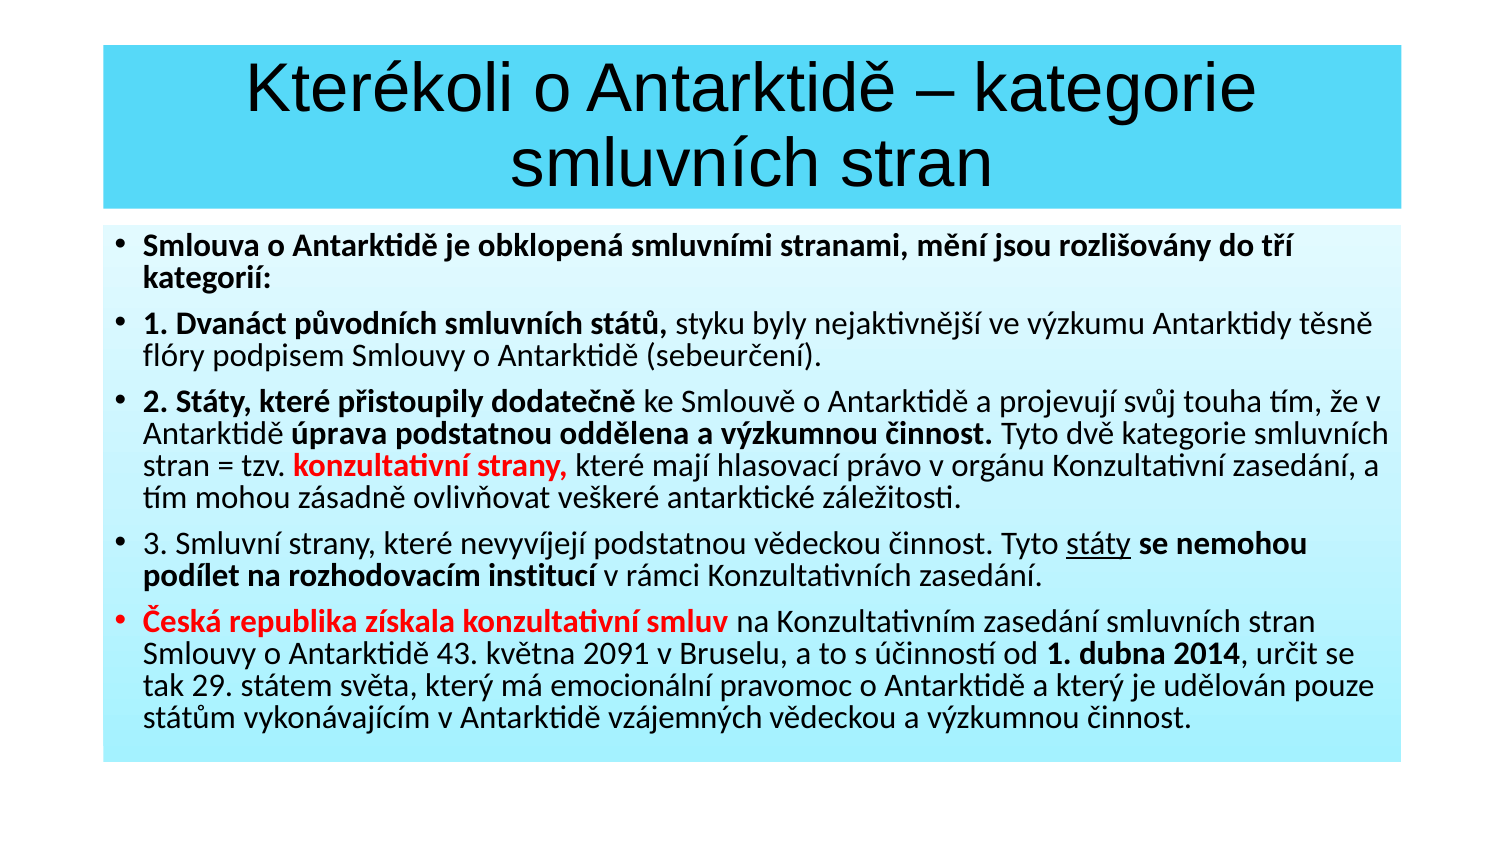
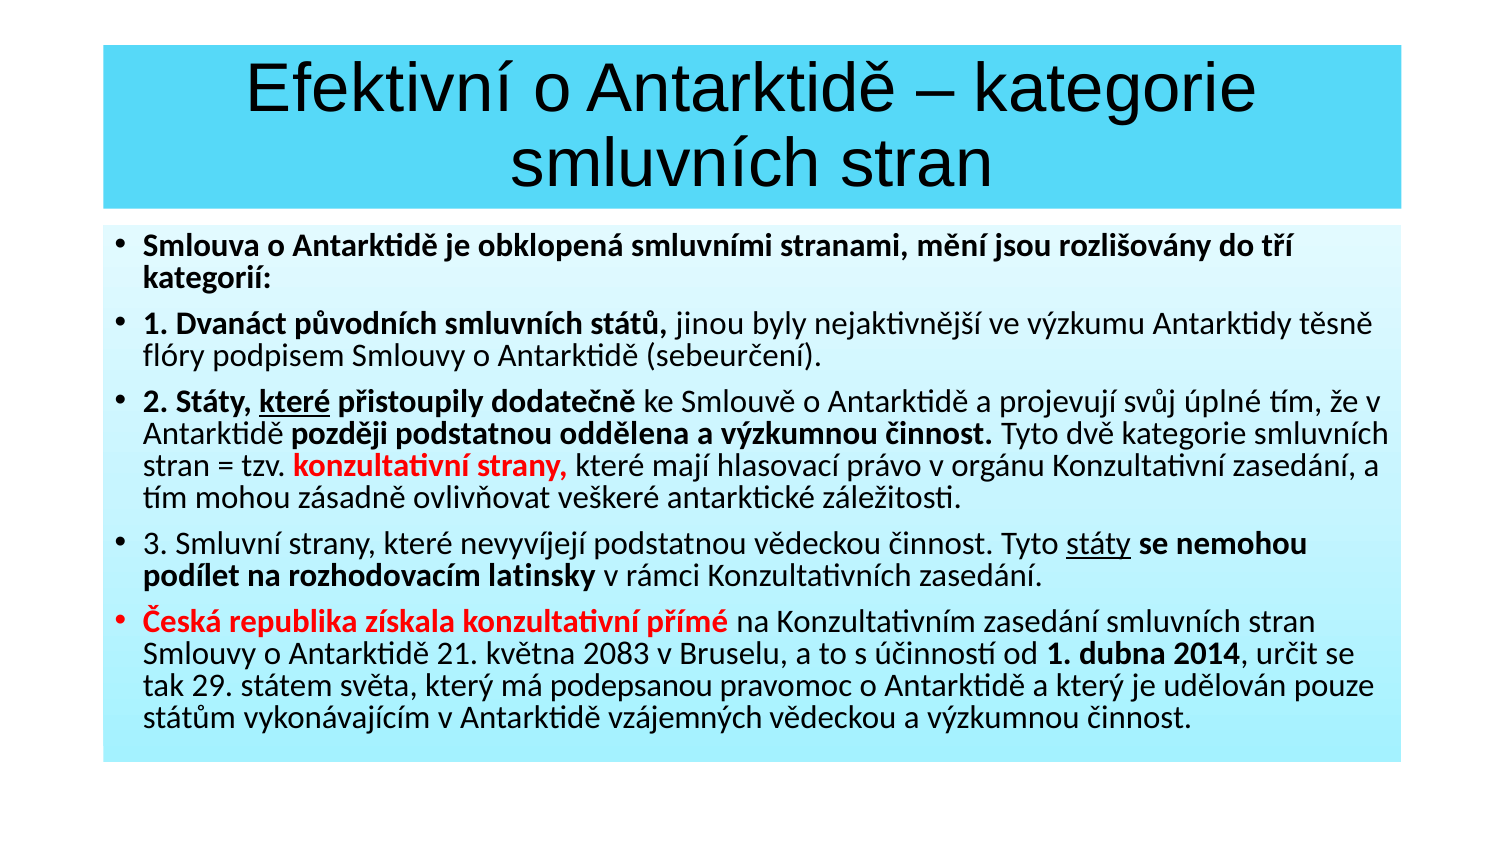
Kterékoli: Kterékoli -> Efektivní
styku: styku -> jinou
které at (295, 402) underline: none -> present
touha: touha -> úplné
úprava: úprava -> později
institucí: institucí -> latinsky
smluv: smluv -> přímé
43: 43 -> 21
2091: 2091 -> 2083
emocionální: emocionální -> podepsanou
